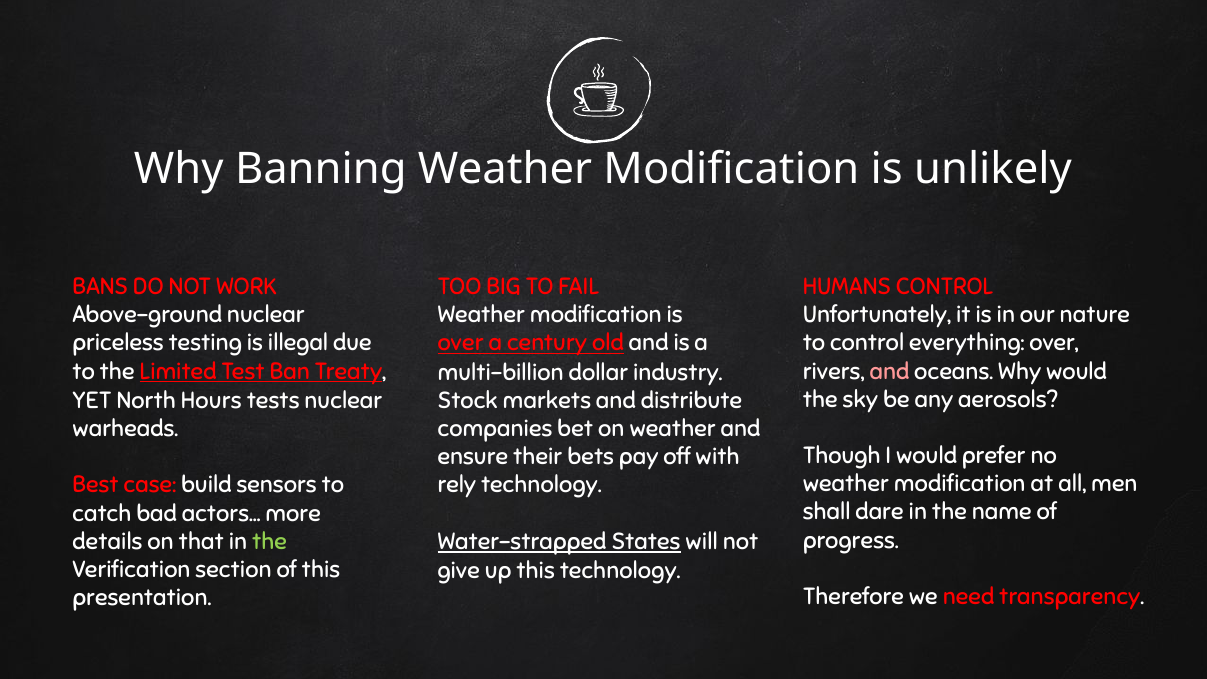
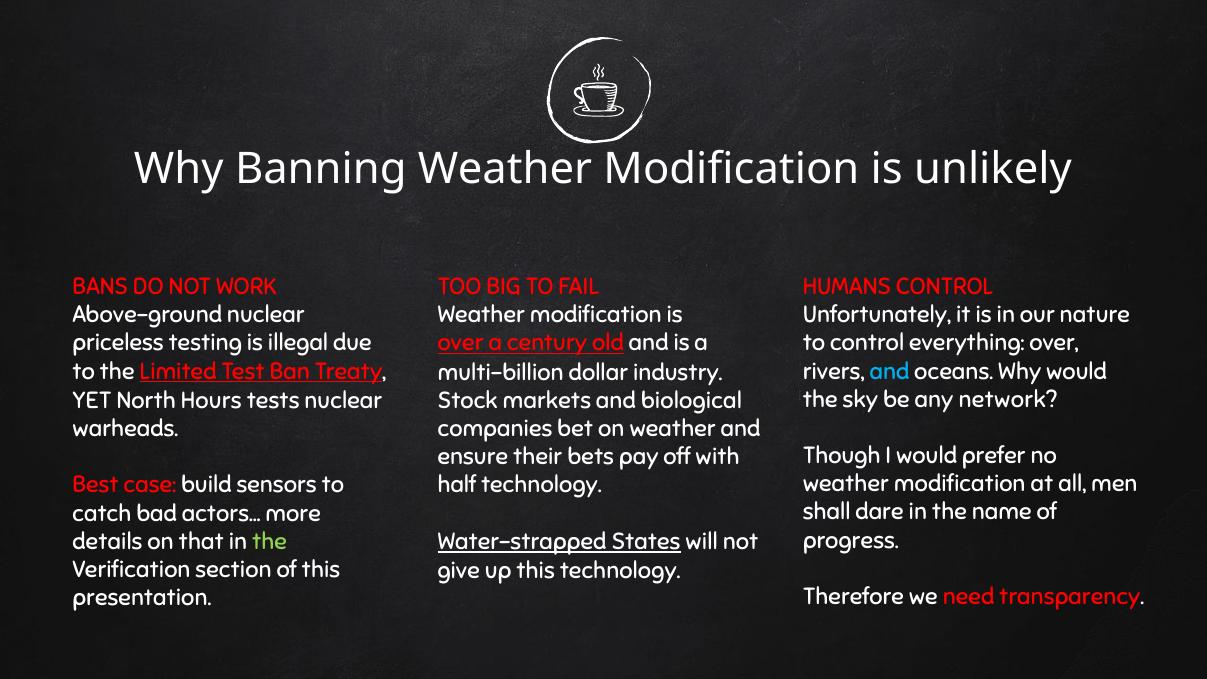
and at (889, 371) colour: pink -> light blue
aerosols: aerosols -> network
distribute: distribute -> biological
rely: rely -> half
